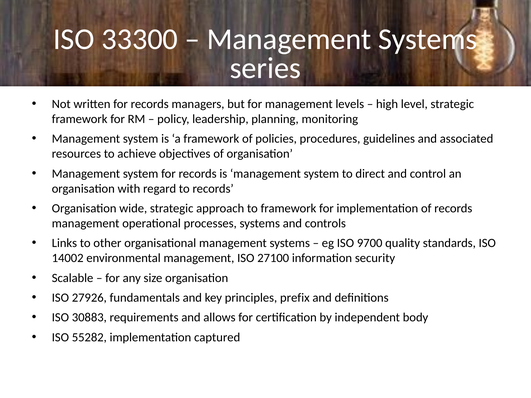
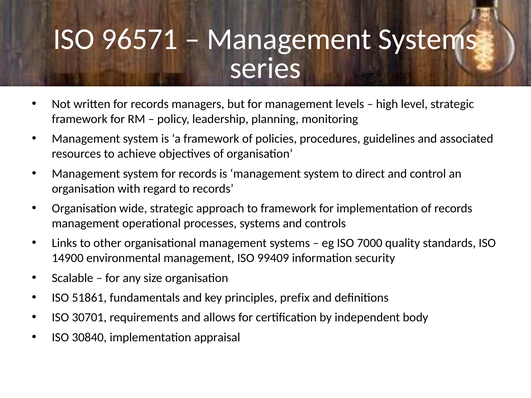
33300: 33300 -> 96571
9700: 9700 -> 7000
14002: 14002 -> 14900
27100: 27100 -> 99409
27926: 27926 -> 51861
30883: 30883 -> 30701
55282: 55282 -> 30840
captured: captured -> appraisal
